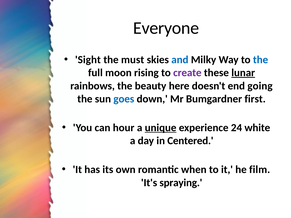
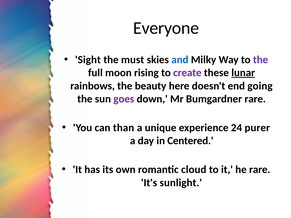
the at (261, 60) colour: blue -> purple
goes colour: blue -> purple
Bumgardner first: first -> rare
hour: hour -> than
unique underline: present -> none
white: white -> purer
when: when -> cloud
he film: film -> rare
spraying: spraying -> sunlight
